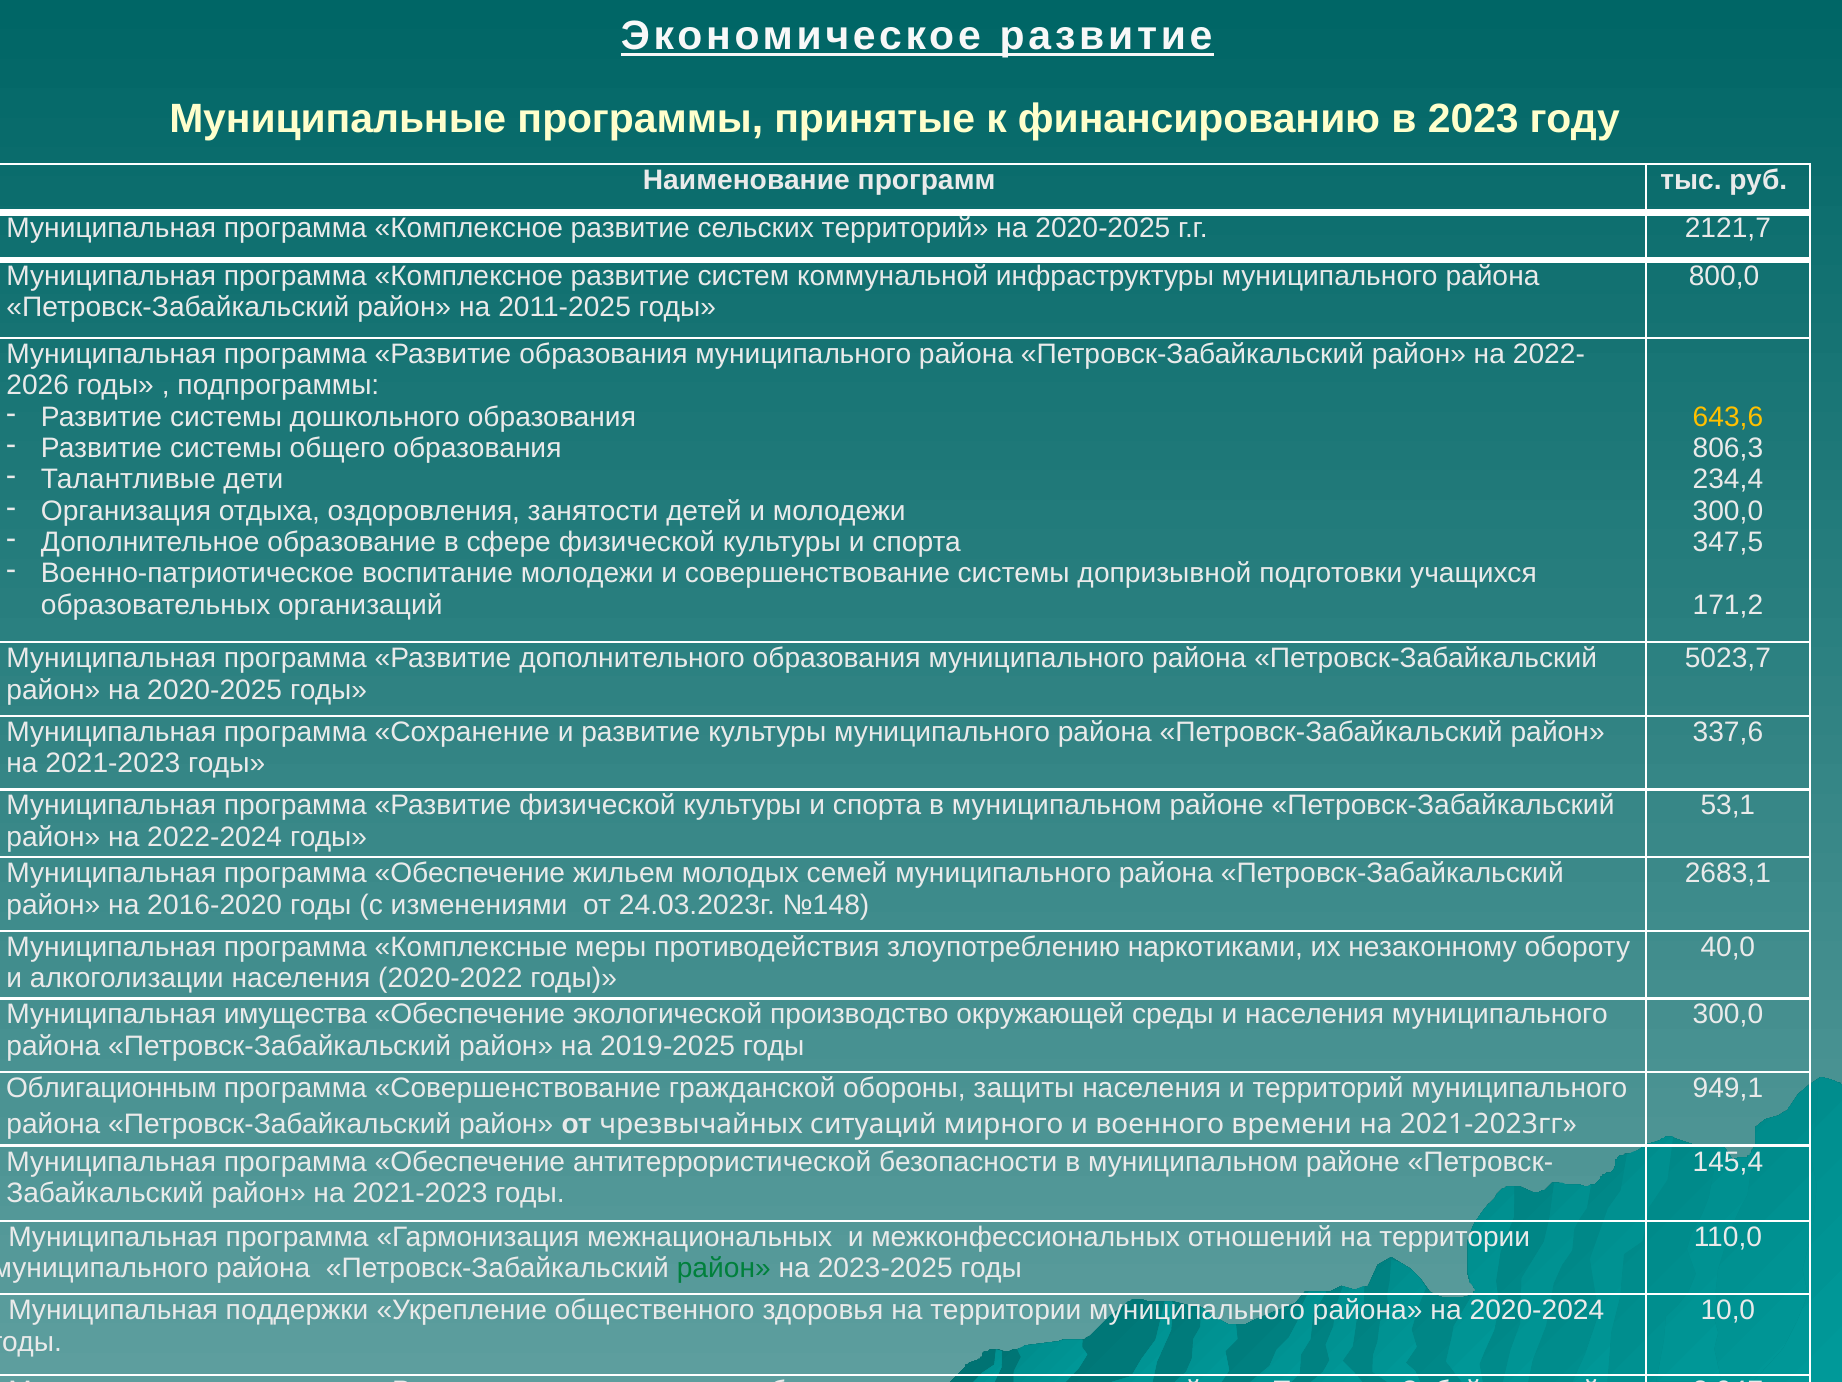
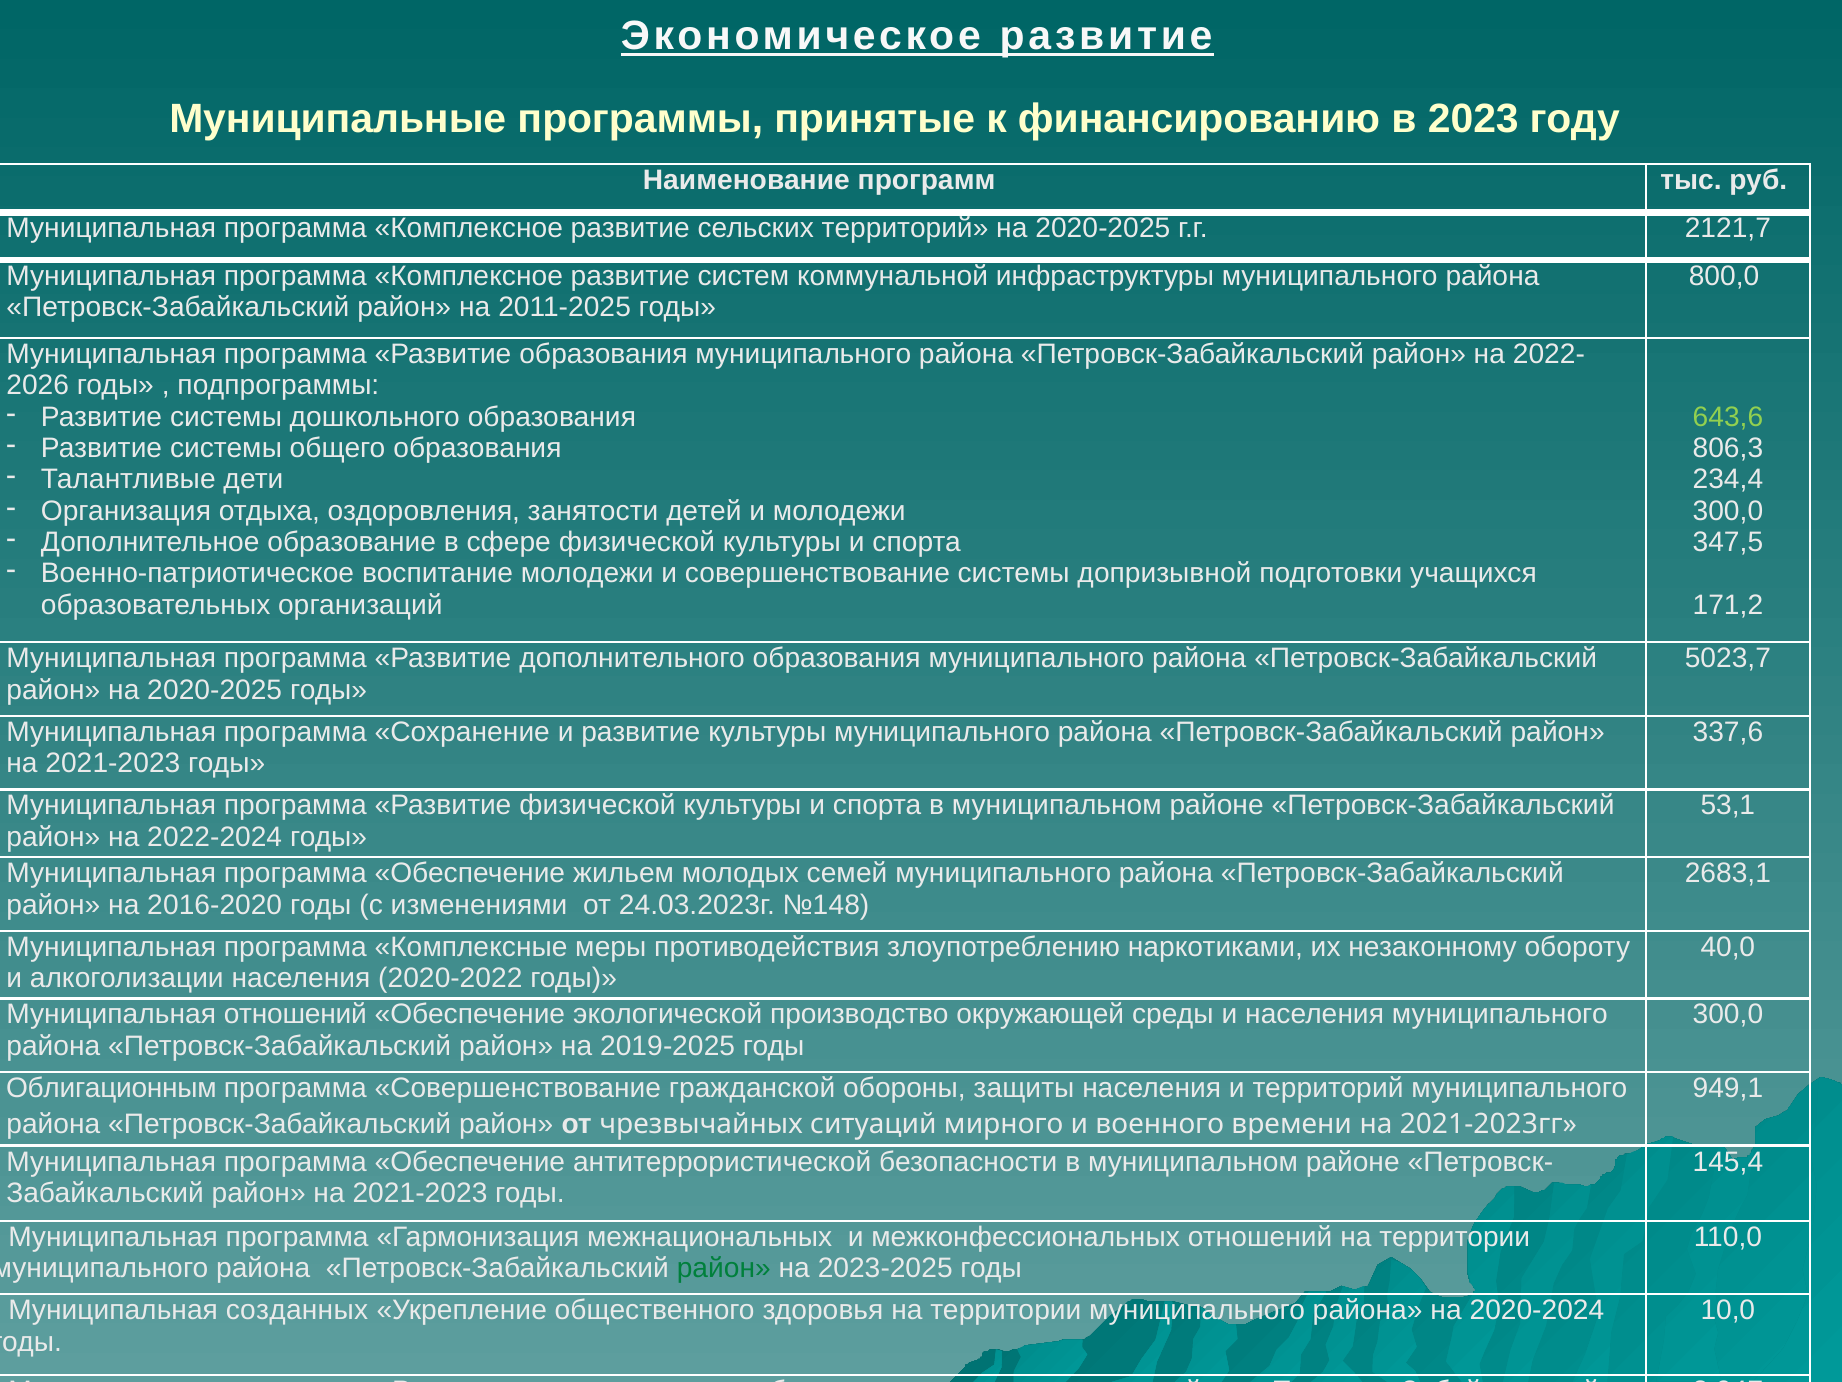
643,6 colour: yellow -> light green
Муниципальная имущества: имущества -> отношений
поддержки: поддержки -> созданных
